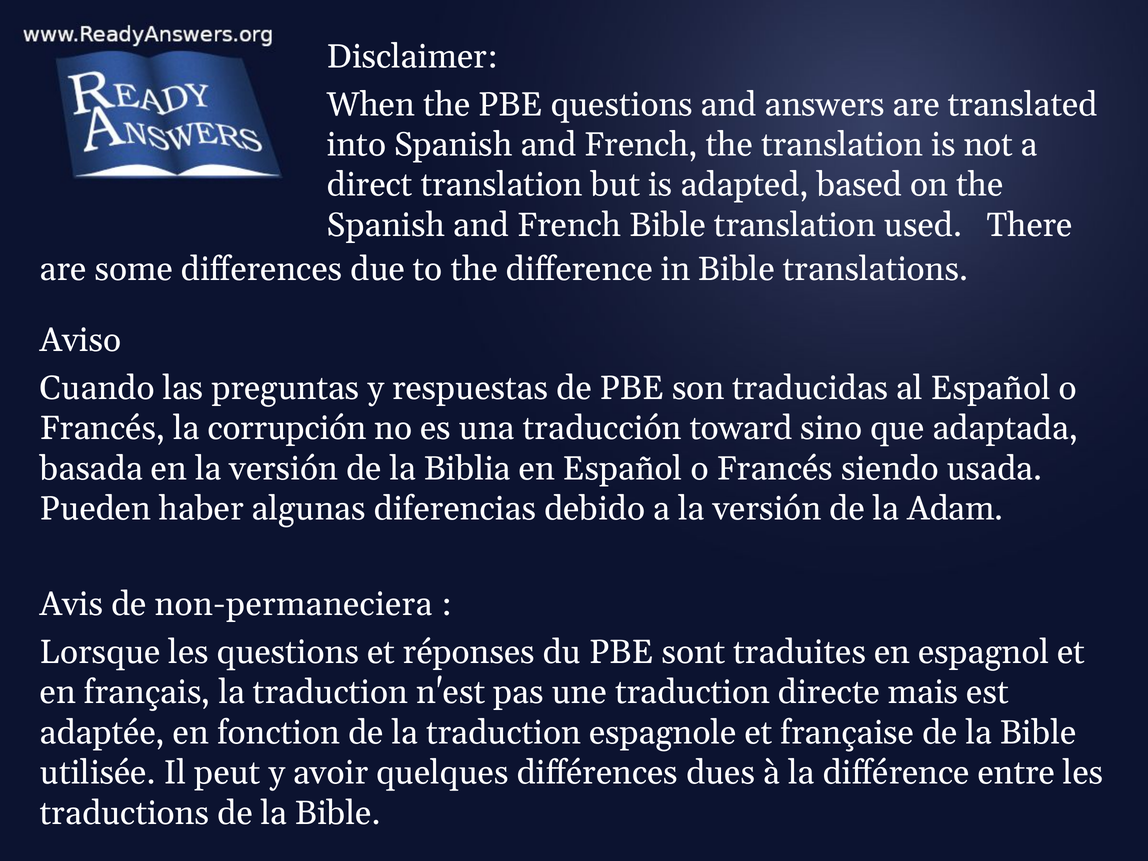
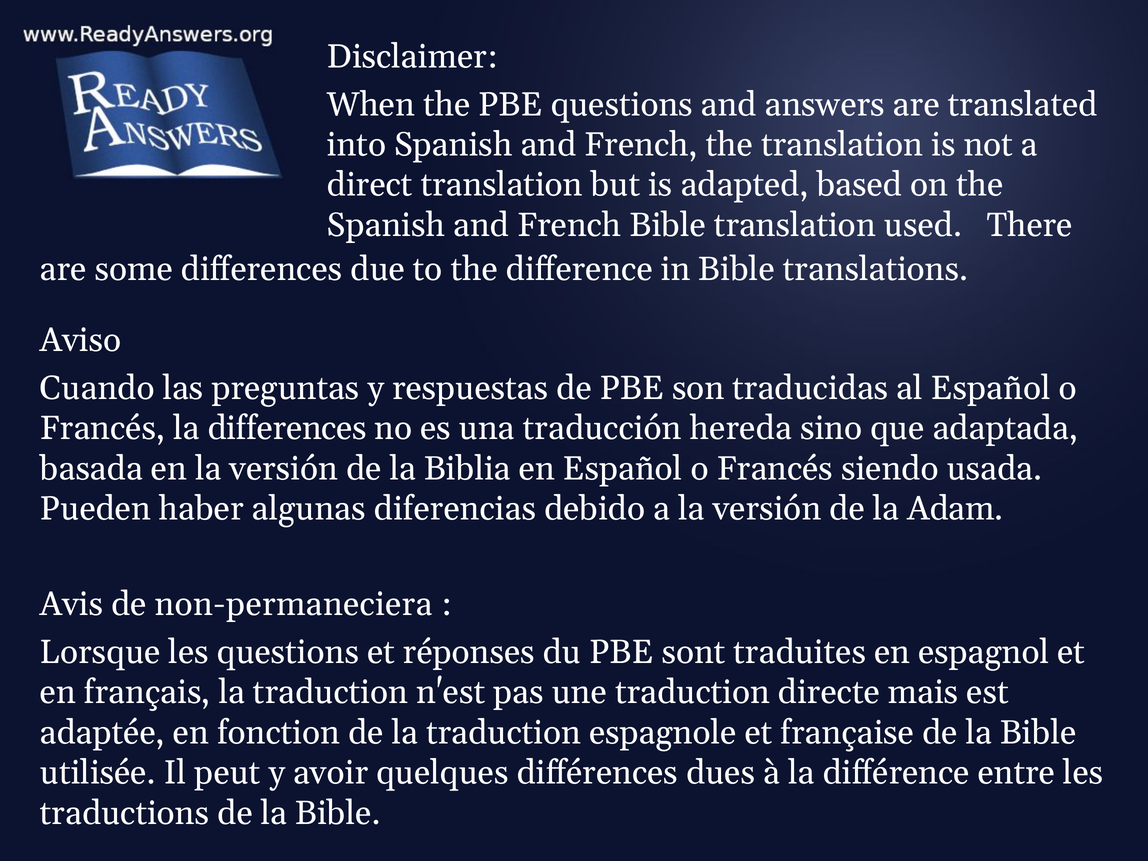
la corrupción: corrupción -> differences
toward: toward -> hereda
